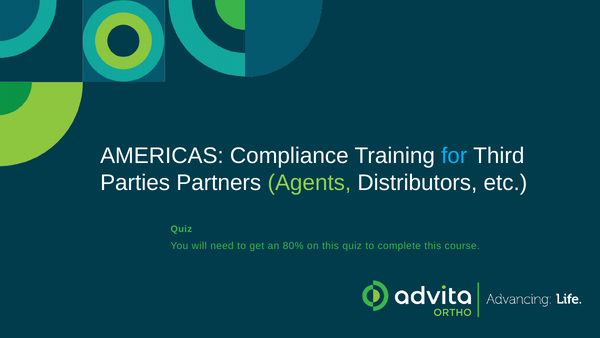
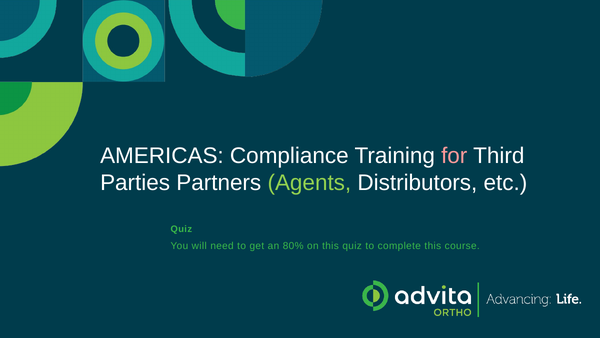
for colour: light blue -> pink
